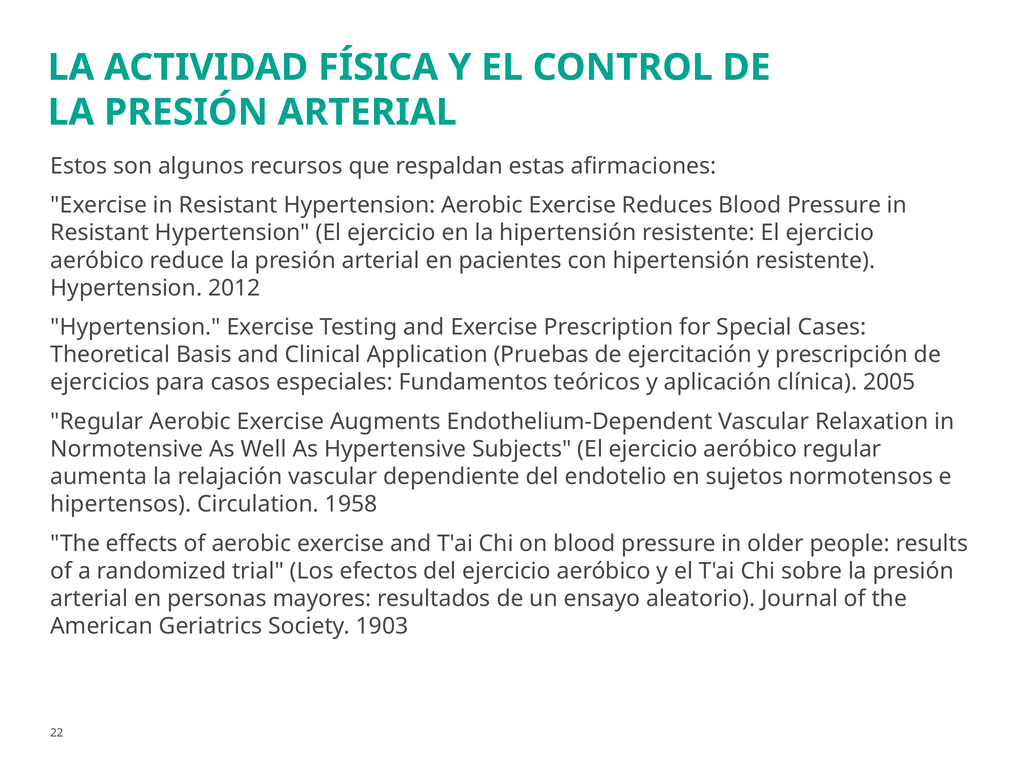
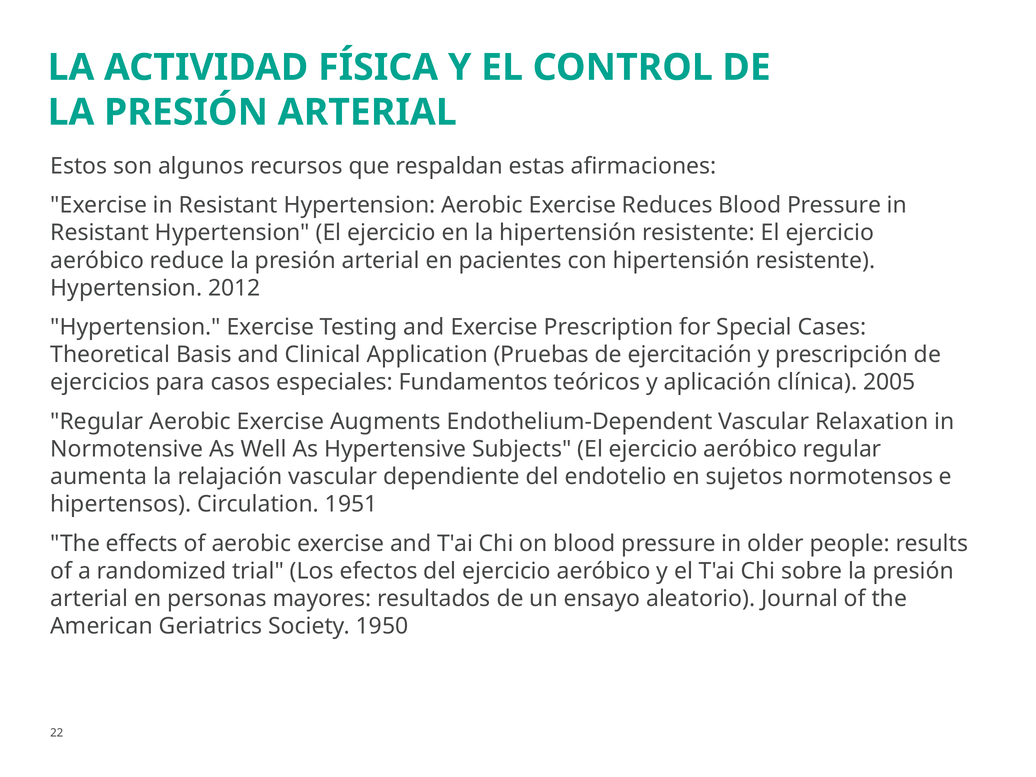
1958: 1958 -> 1951
1903: 1903 -> 1950
